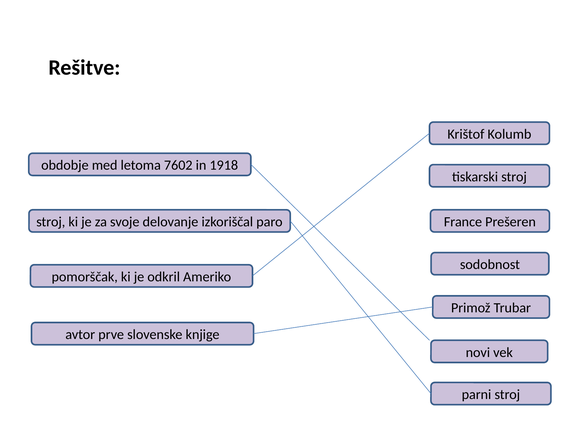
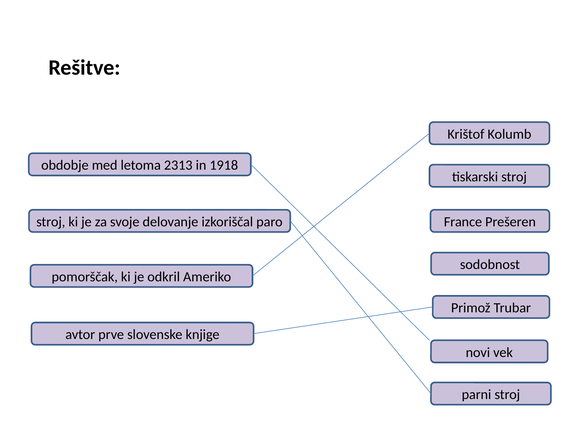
7602: 7602 -> 2313
